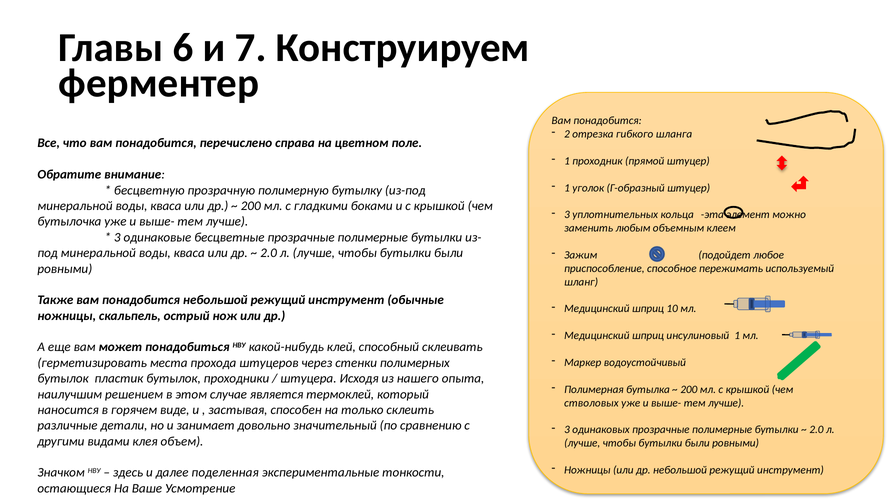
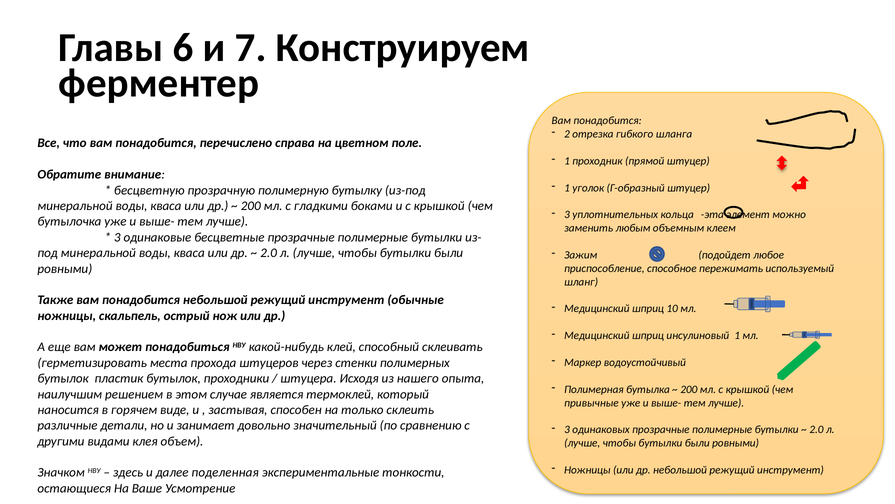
стволовых: стволовых -> привычные
